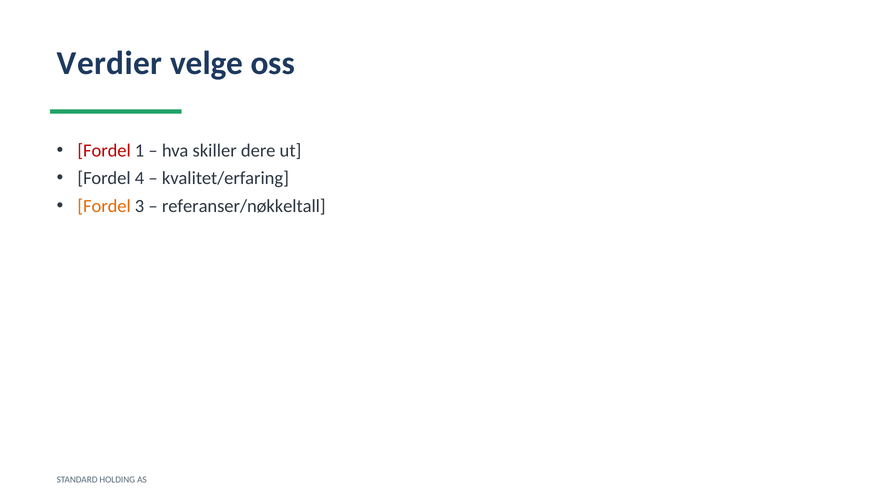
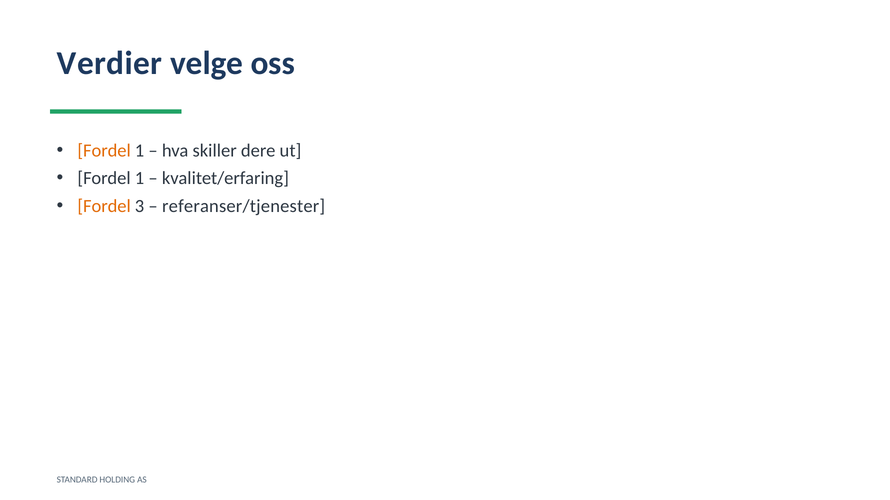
Fordel at (104, 151) colour: red -> orange
4 at (140, 179): 4 -> 1
referanser/nøkkeltall: referanser/nøkkeltall -> referanser/tjenester
